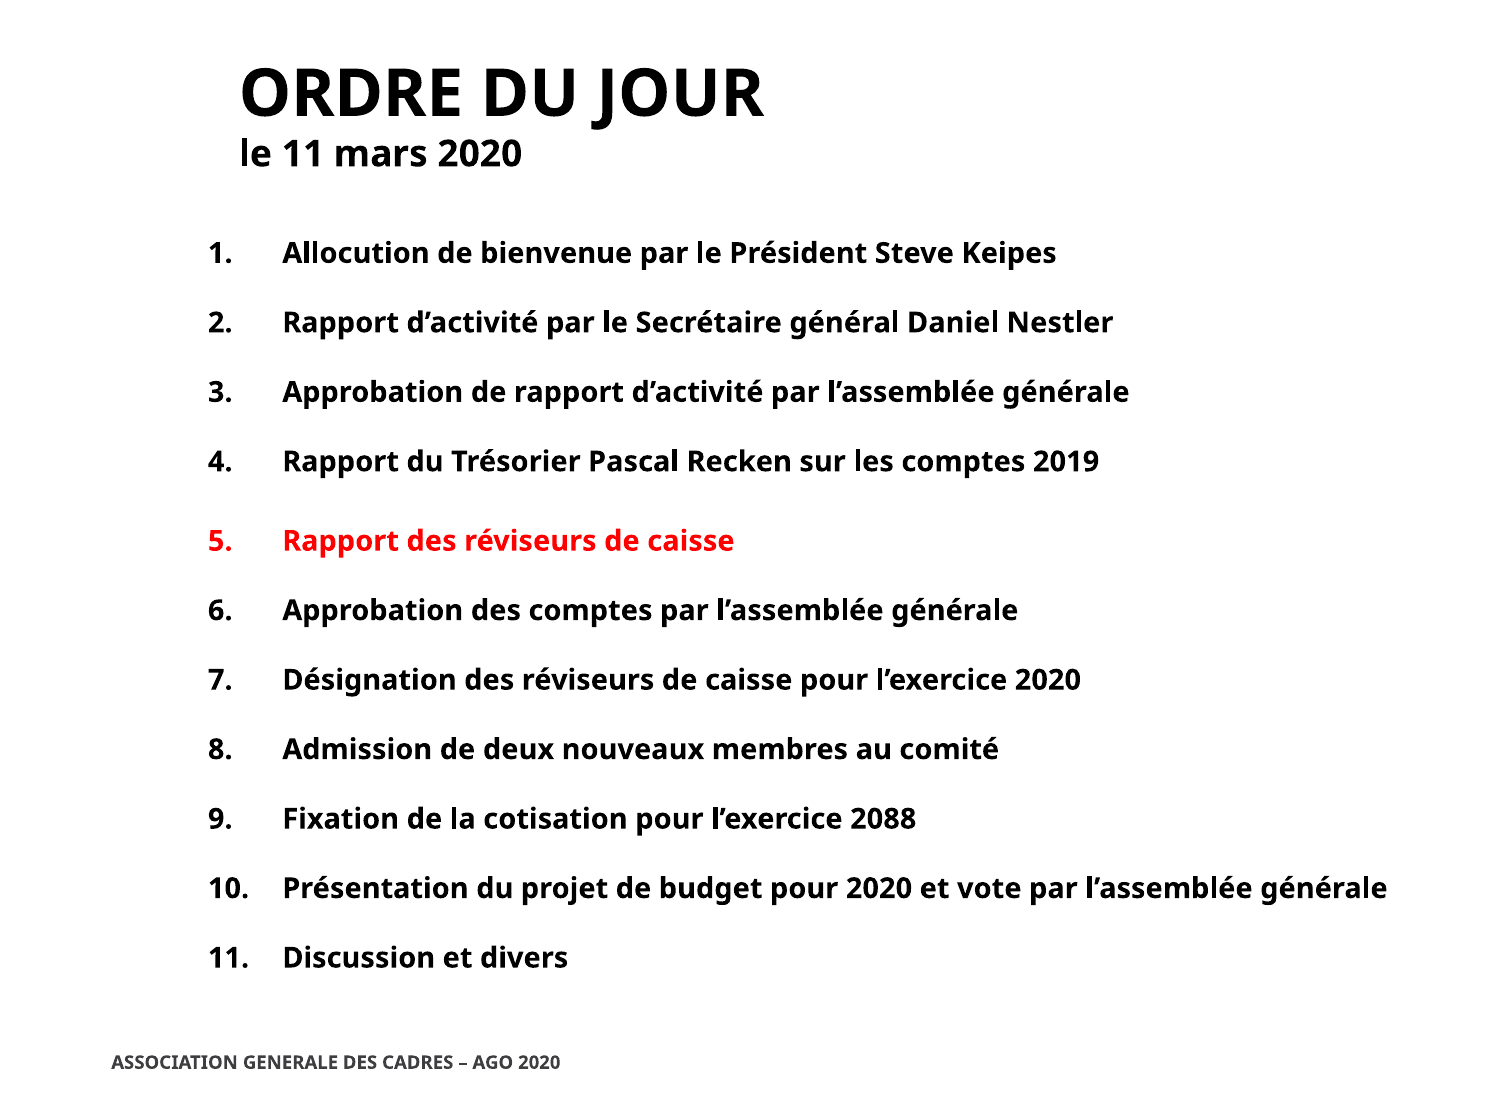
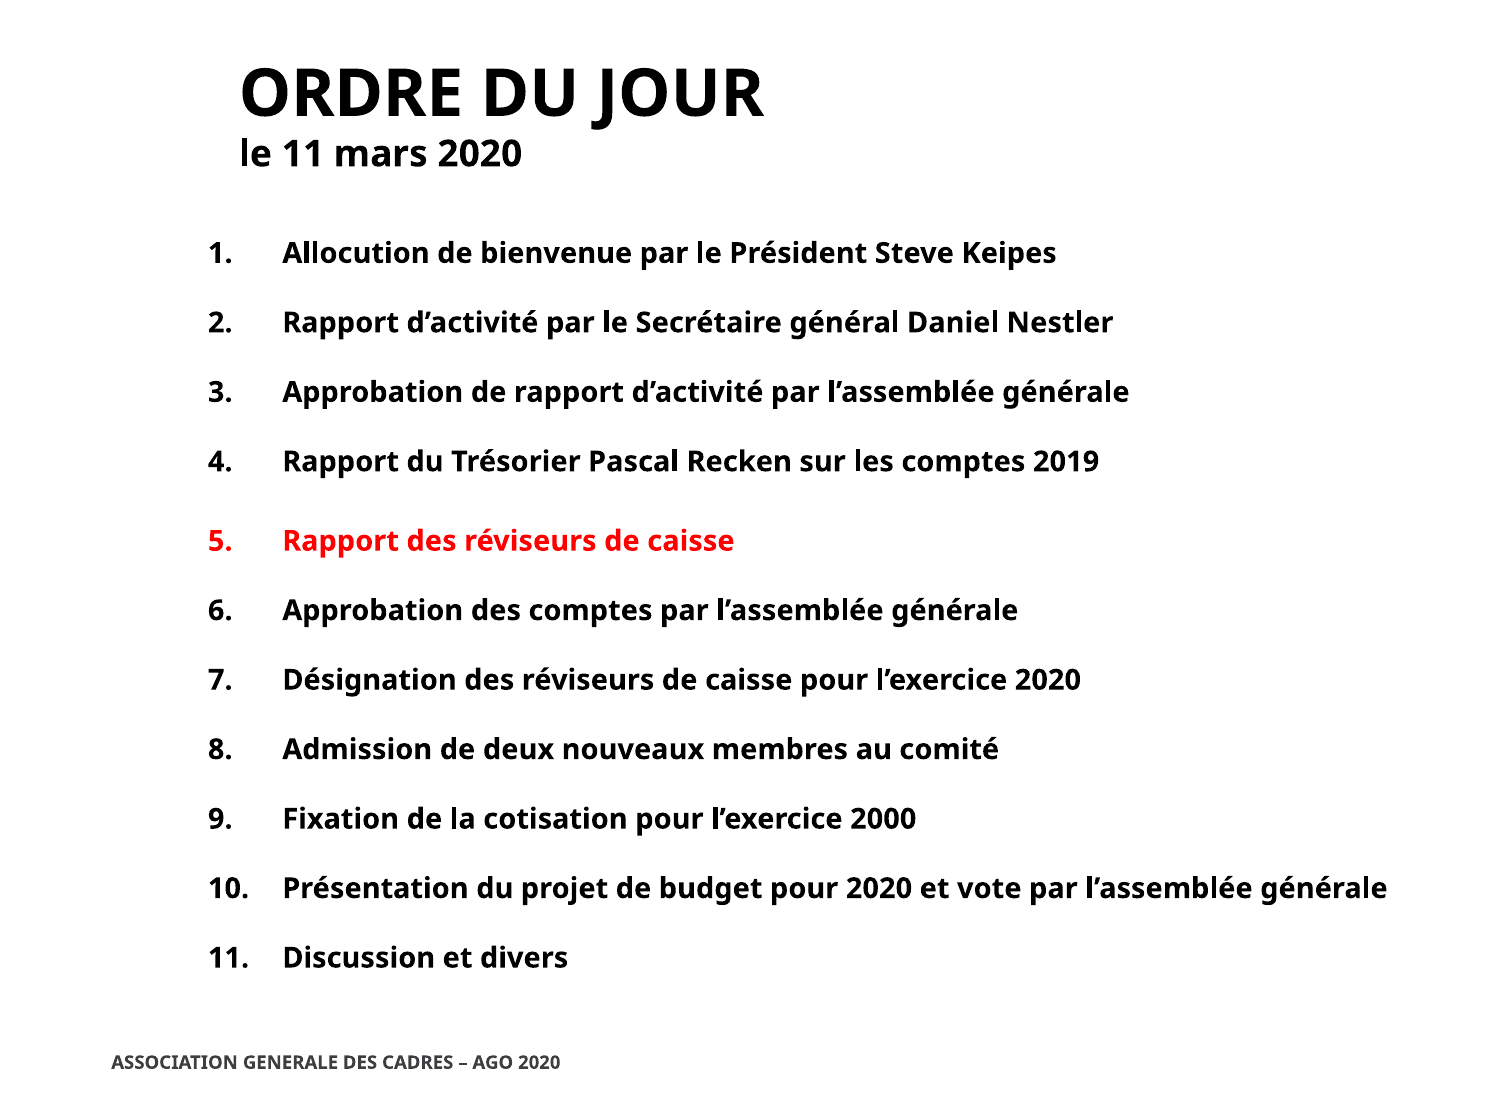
2088: 2088 -> 2000
